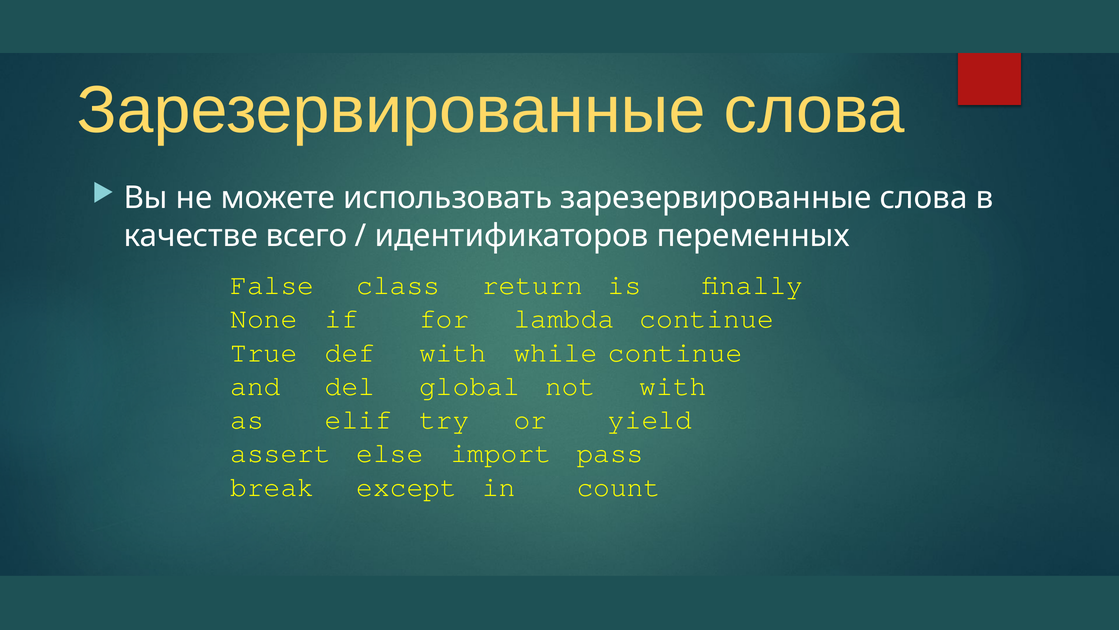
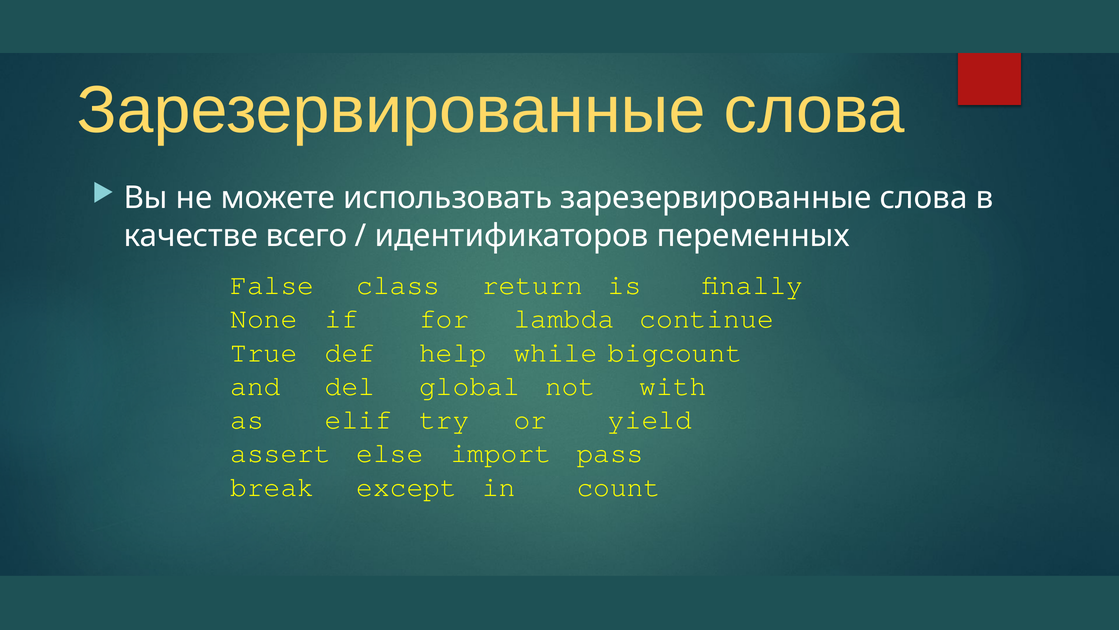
def with: with -> help
while continue: continue -> bigcount
